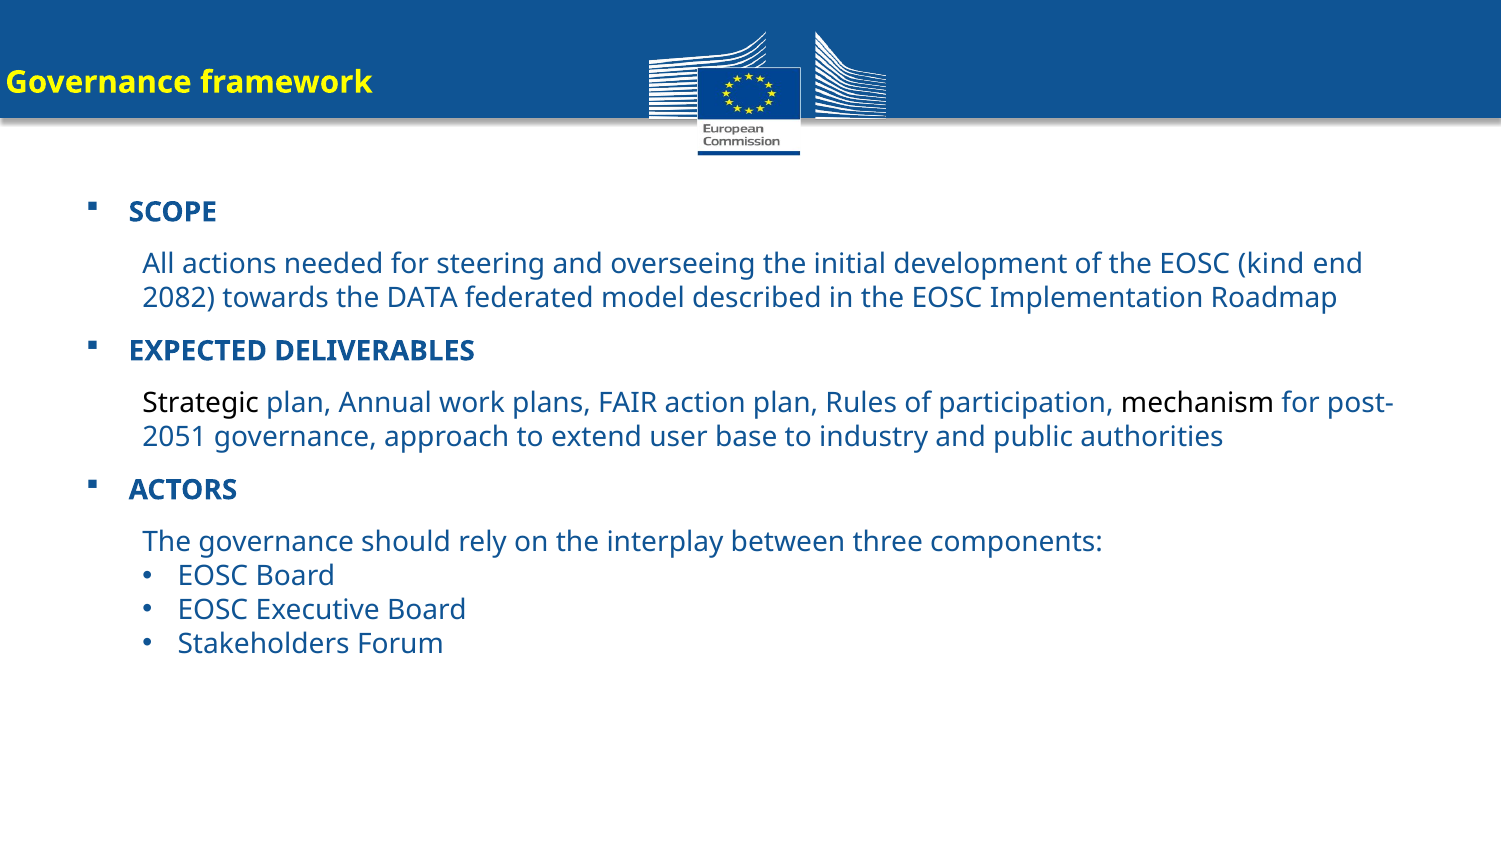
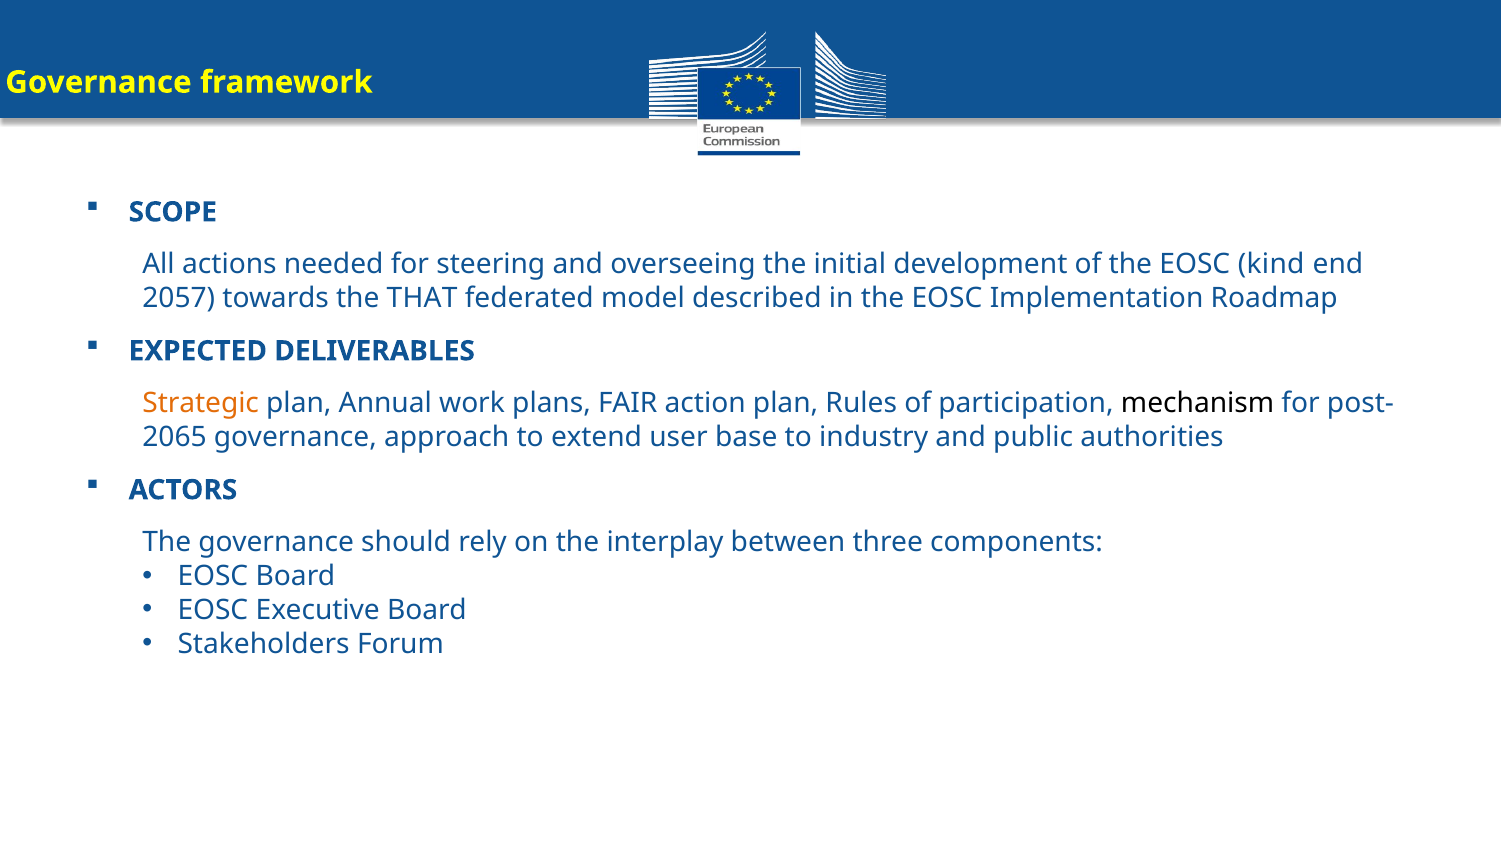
2082: 2082 -> 2057
DATA: DATA -> THAT
Strategic colour: black -> orange
2051: 2051 -> 2065
